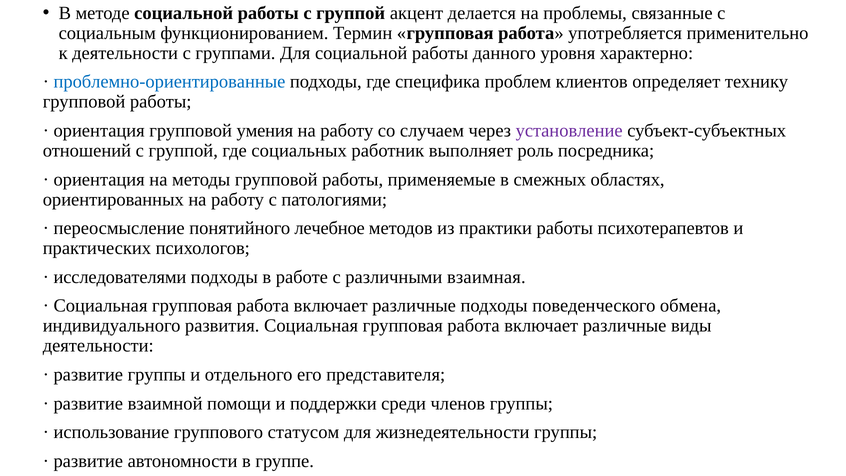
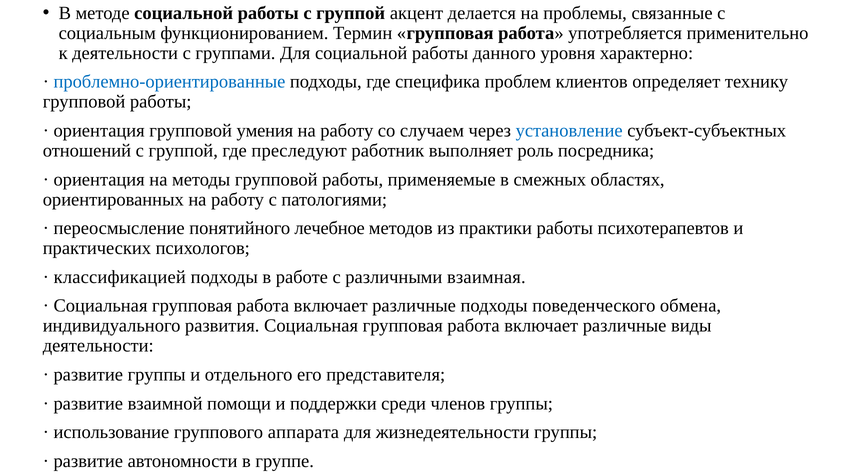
установление colour: purple -> blue
социальных: социальных -> преследуют
исследователями: исследователями -> классификацией
статусом: статусом -> аппарата
